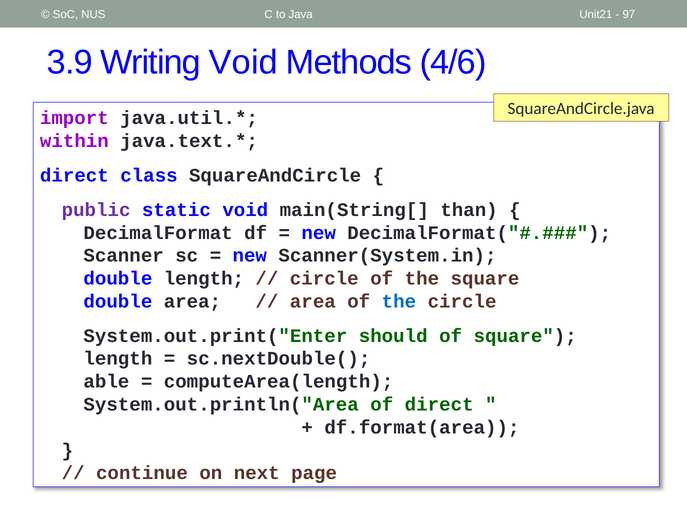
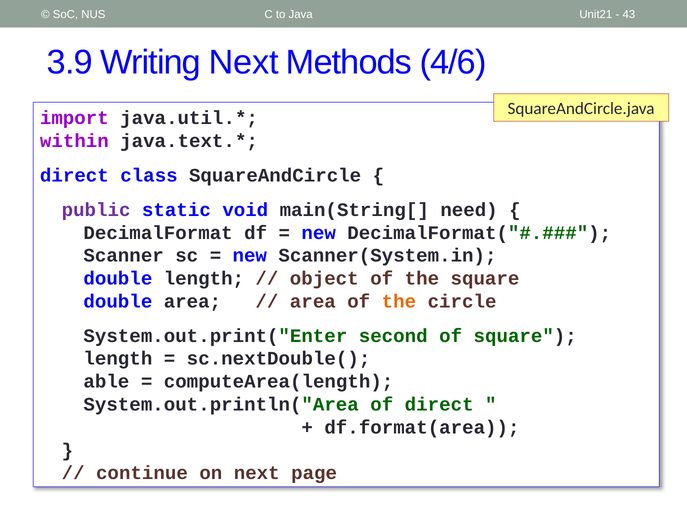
97: 97 -> 43
Writing Void: Void -> Next
than: than -> need
circle at (324, 279): circle -> object
the at (399, 302) colour: blue -> orange
should: should -> second
